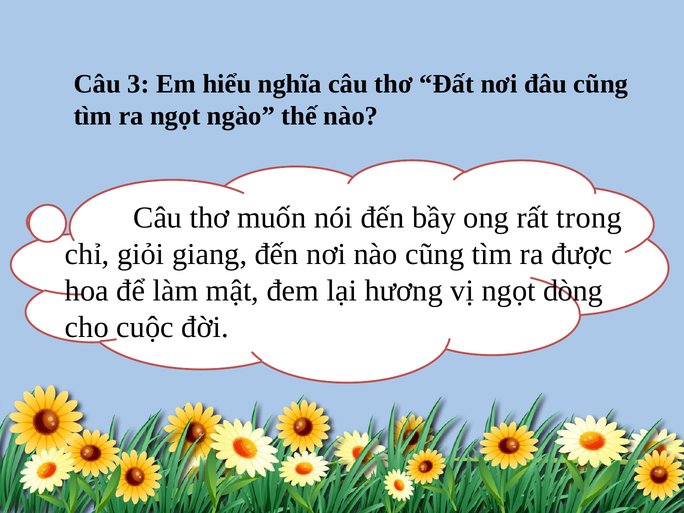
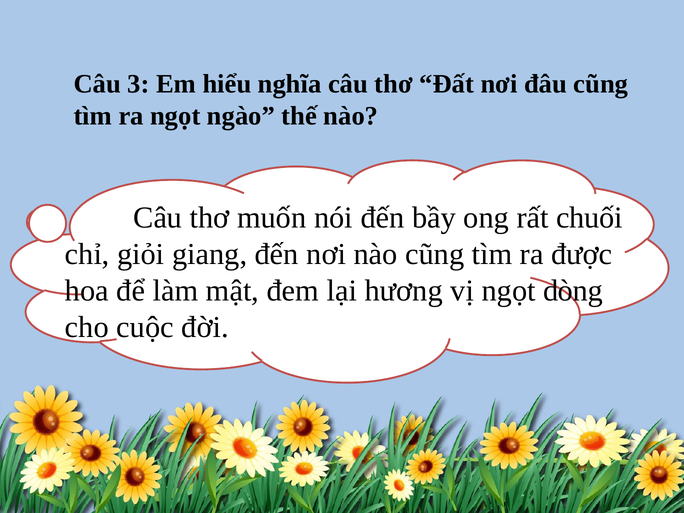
trong: trong -> chuối
